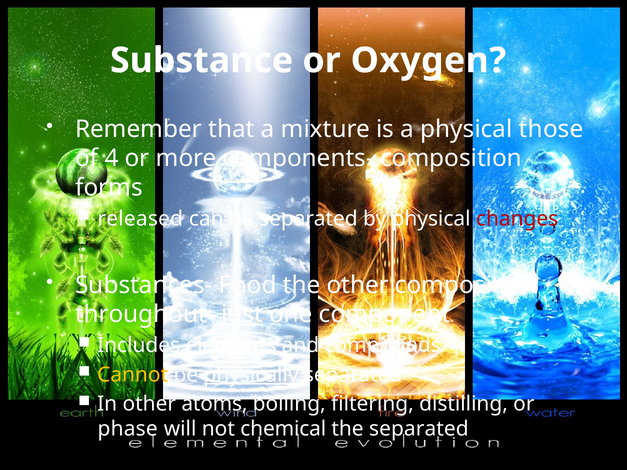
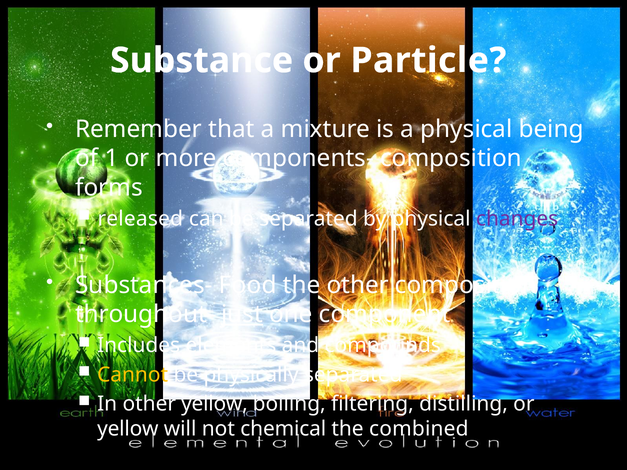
Oxygen: Oxygen -> Particle
those: those -> being
4: 4 -> 1
changes colour: red -> purple
physically underline: present -> none
other atoms: atoms -> yellow
phase at (128, 429): phase -> yellow
the separated: separated -> combined
